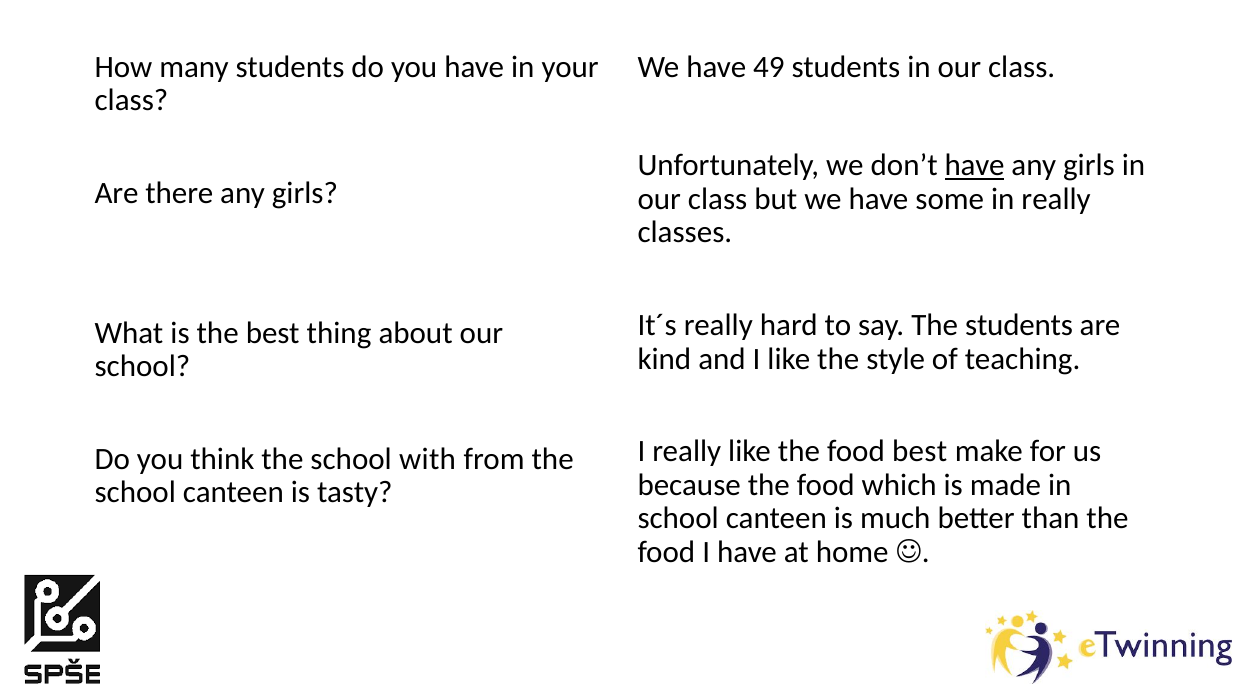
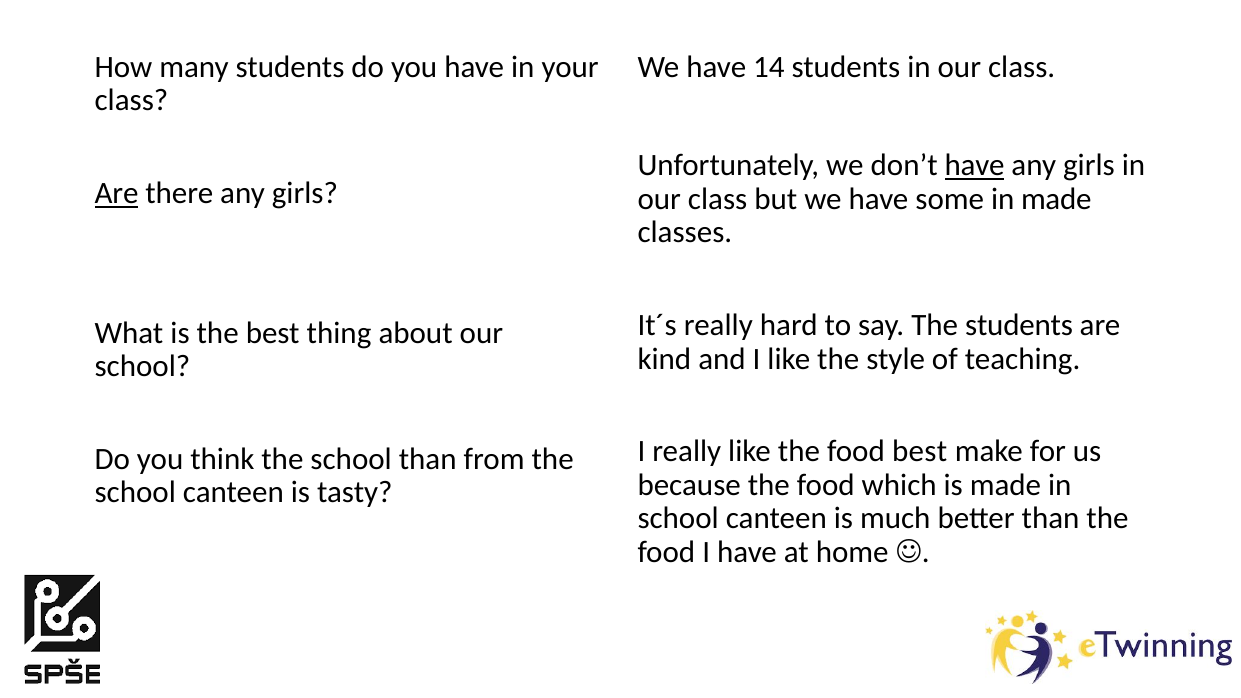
49: 49 -> 14
Are at (117, 194) underline: none -> present
in really: really -> made
school with: with -> than
